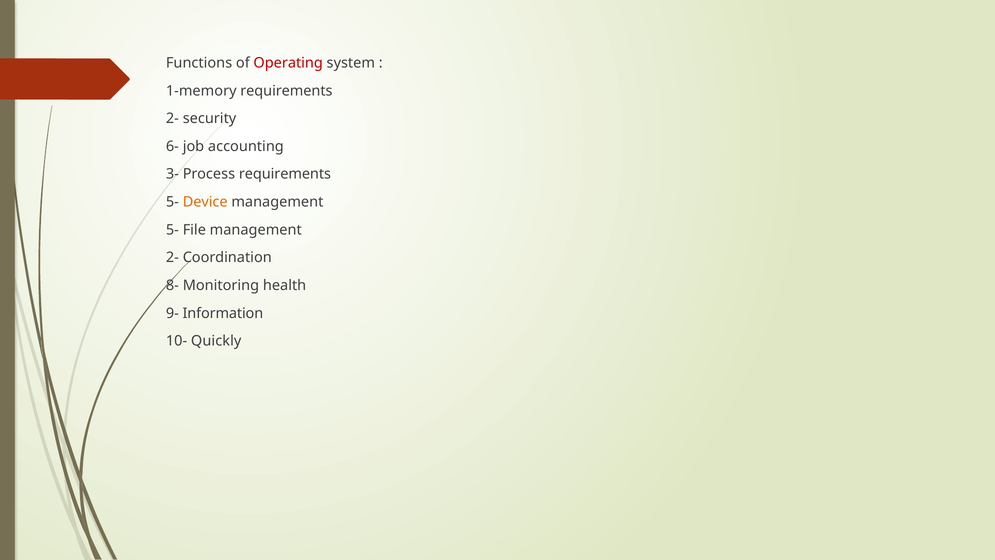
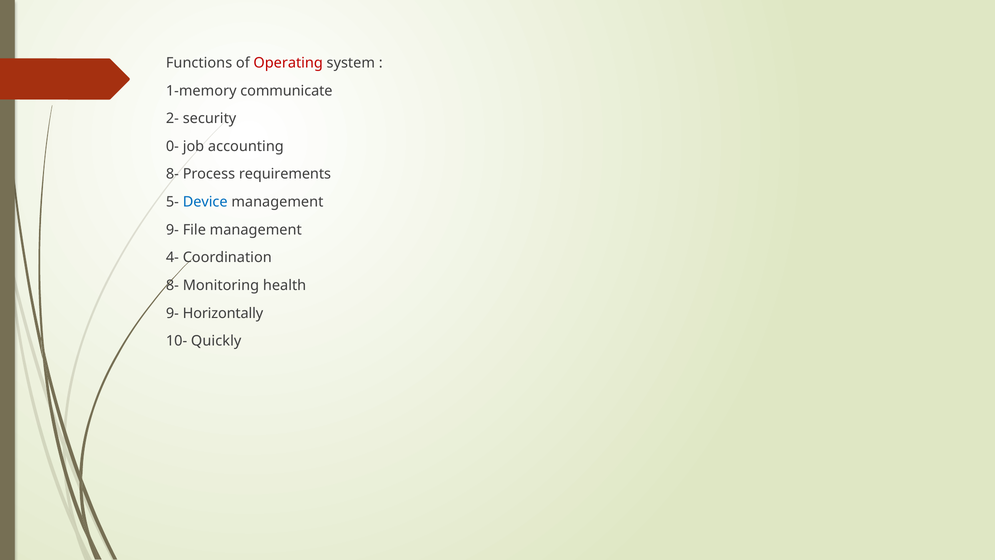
1-memory requirements: requirements -> communicate
6-: 6- -> 0-
3- at (172, 174): 3- -> 8-
Device colour: orange -> blue
5- at (172, 230): 5- -> 9-
2- at (172, 257): 2- -> 4-
Information: Information -> Horizontally
